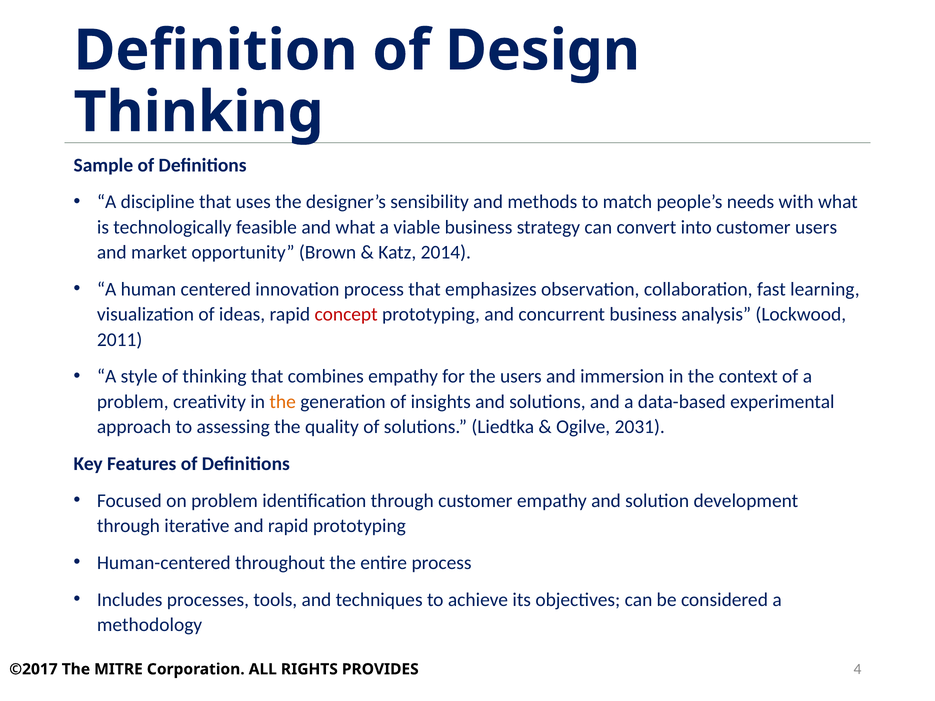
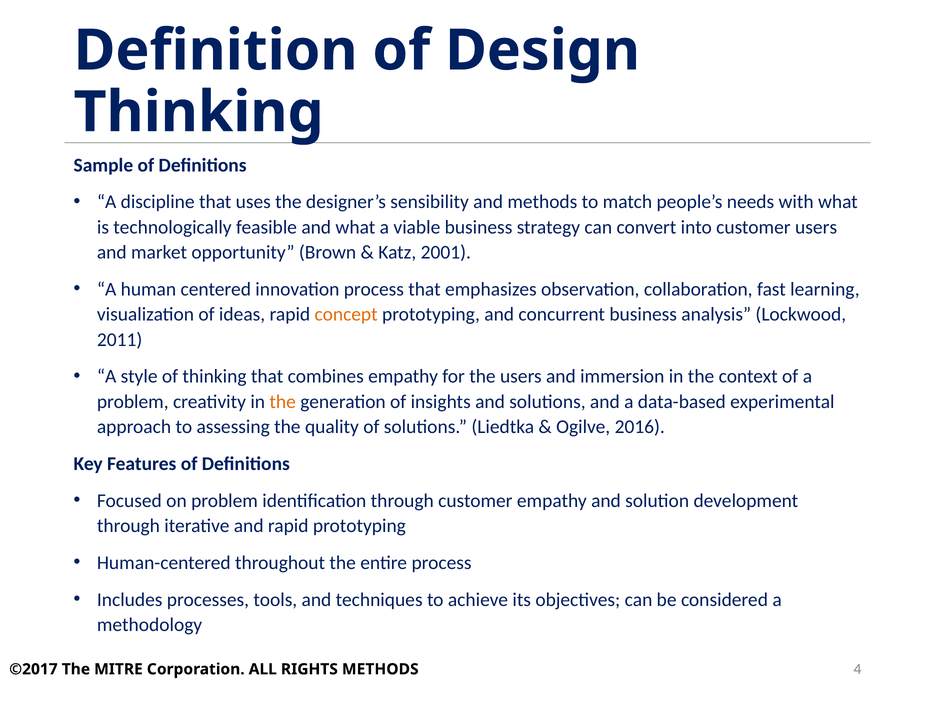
2014: 2014 -> 2001
concept colour: red -> orange
2031: 2031 -> 2016
RIGHTS PROVIDES: PROVIDES -> METHODS
